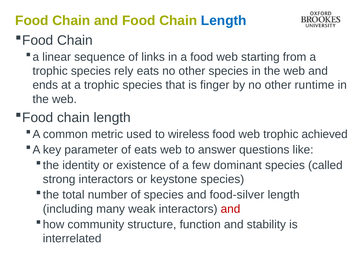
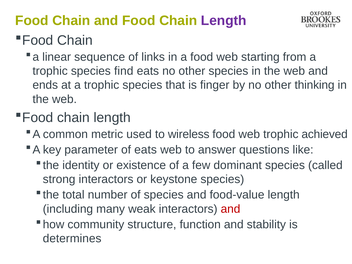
Length at (224, 21) colour: blue -> purple
rely: rely -> find
runtime: runtime -> thinking
food-silver: food-silver -> food-value
interrelated: interrelated -> determines
